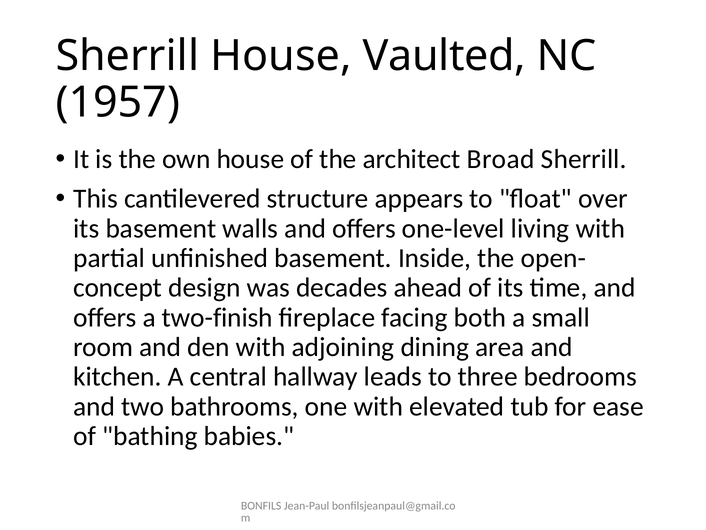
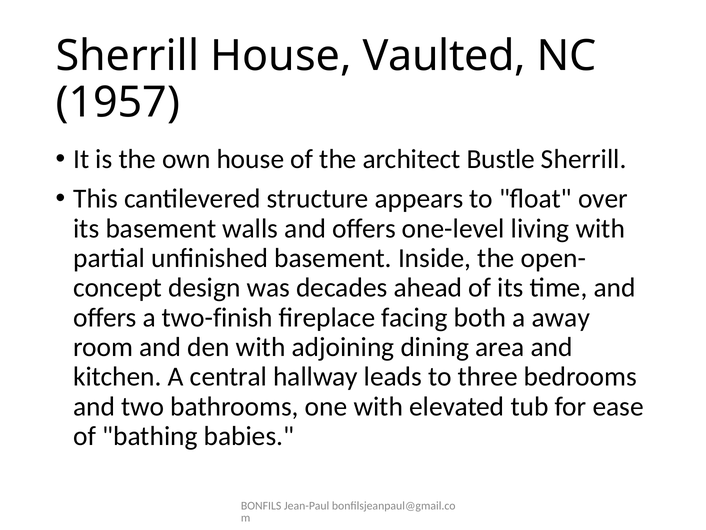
Broad: Broad -> Bustle
small: small -> away
